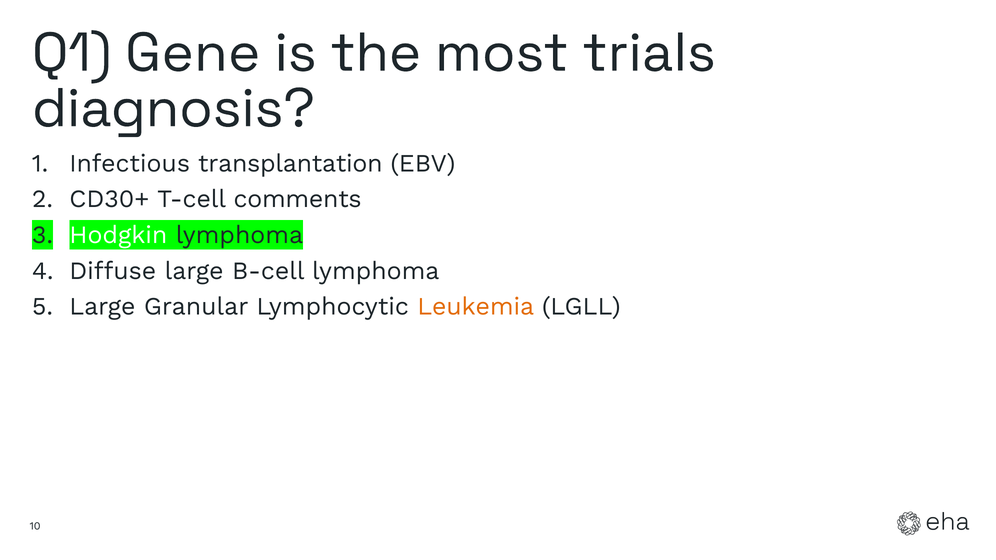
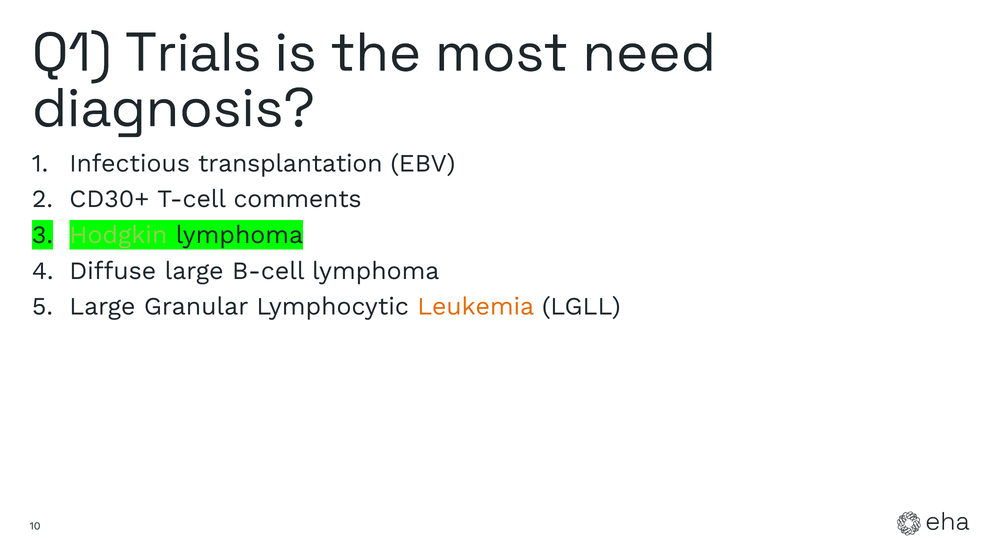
Gene: Gene -> Trials
trials: trials -> need
Hodgkin colour: white -> light green
